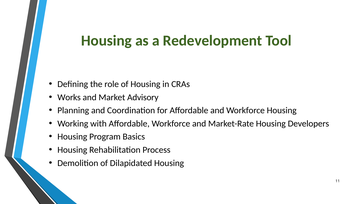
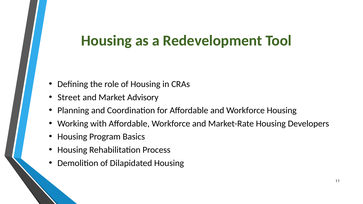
Works: Works -> Street
